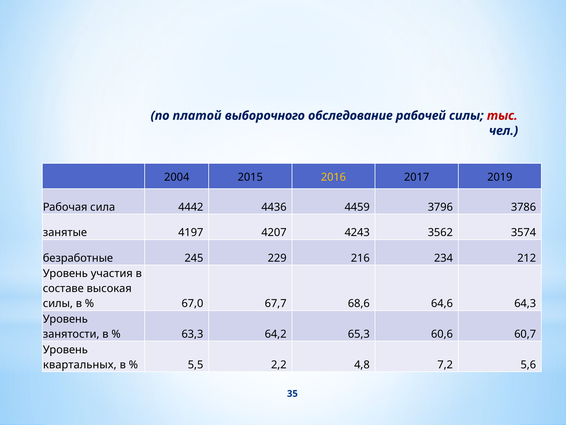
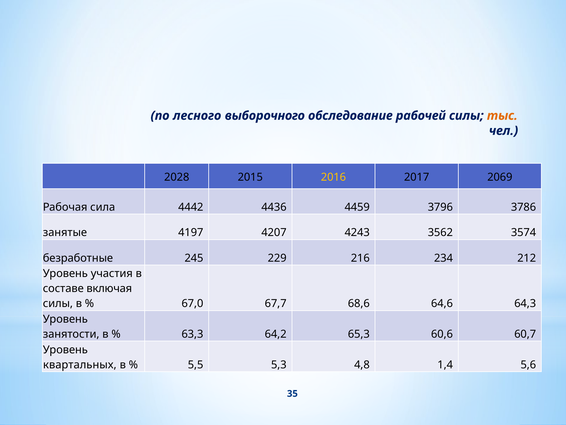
платой: платой -> лесного
тыс colour: red -> orange
2004: 2004 -> 2028
2019: 2019 -> 2069
высокая: высокая -> включая
2,2: 2,2 -> 5,3
7,2: 7,2 -> 1,4
